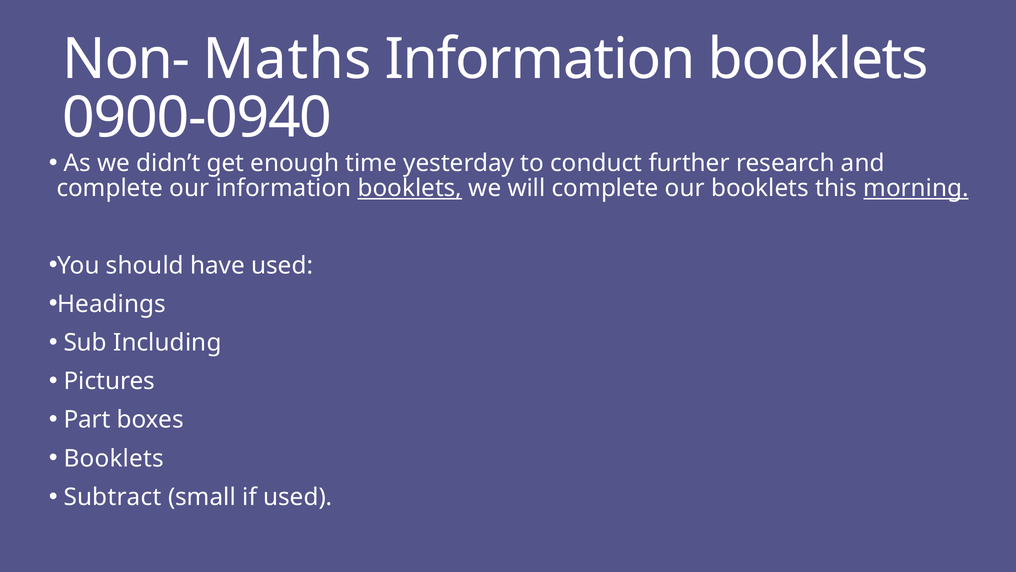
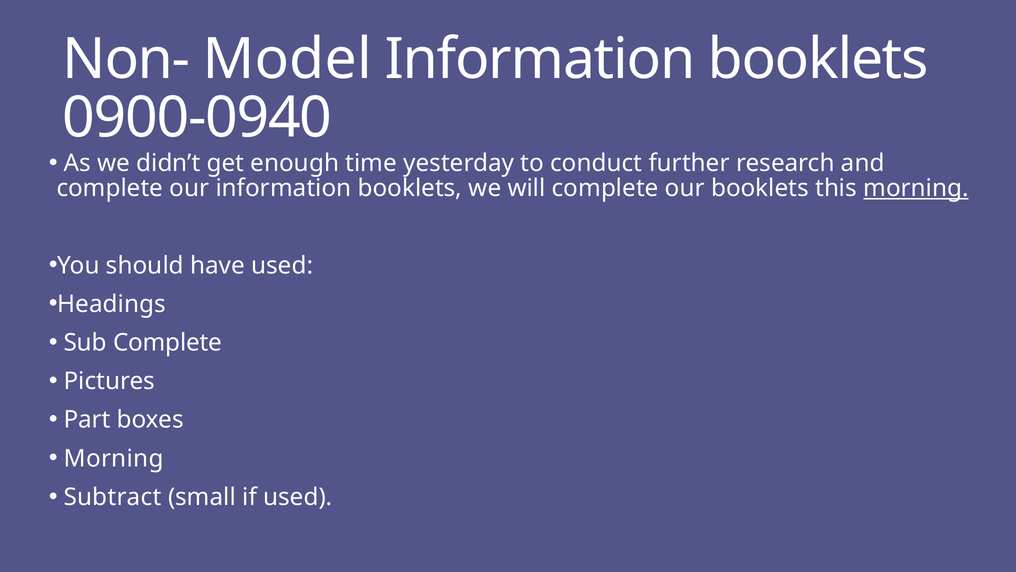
Maths: Maths -> Model
booklets at (410, 188) underline: present -> none
Sub Including: Including -> Complete
Booklets at (114, 458): Booklets -> Morning
